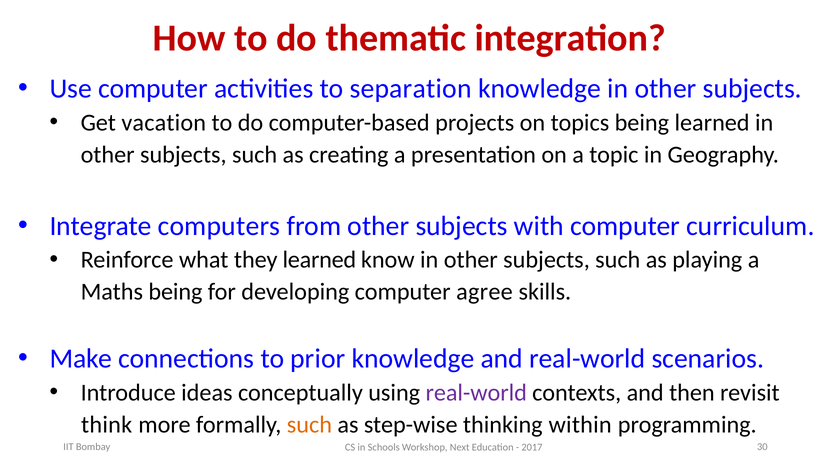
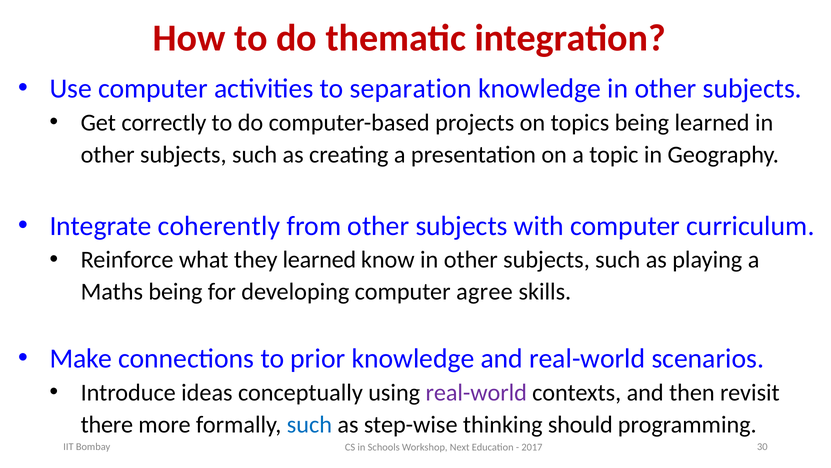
vacation: vacation -> correctly
computers: computers -> coherently
think: think -> there
such at (309, 424) colour: orange -> blue
within: within -> should
